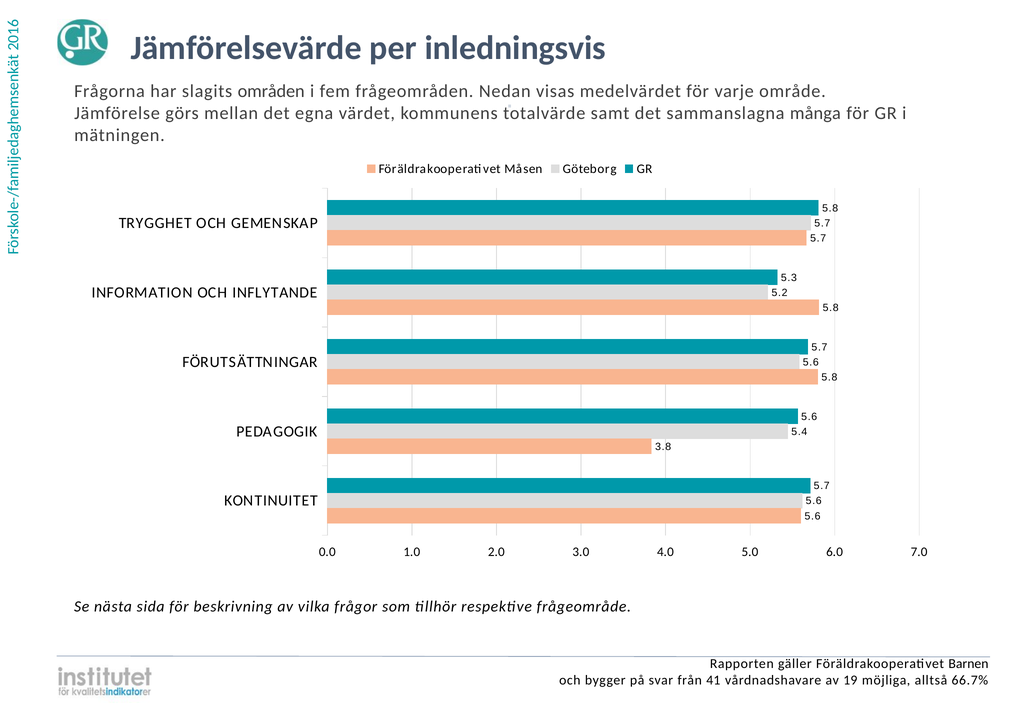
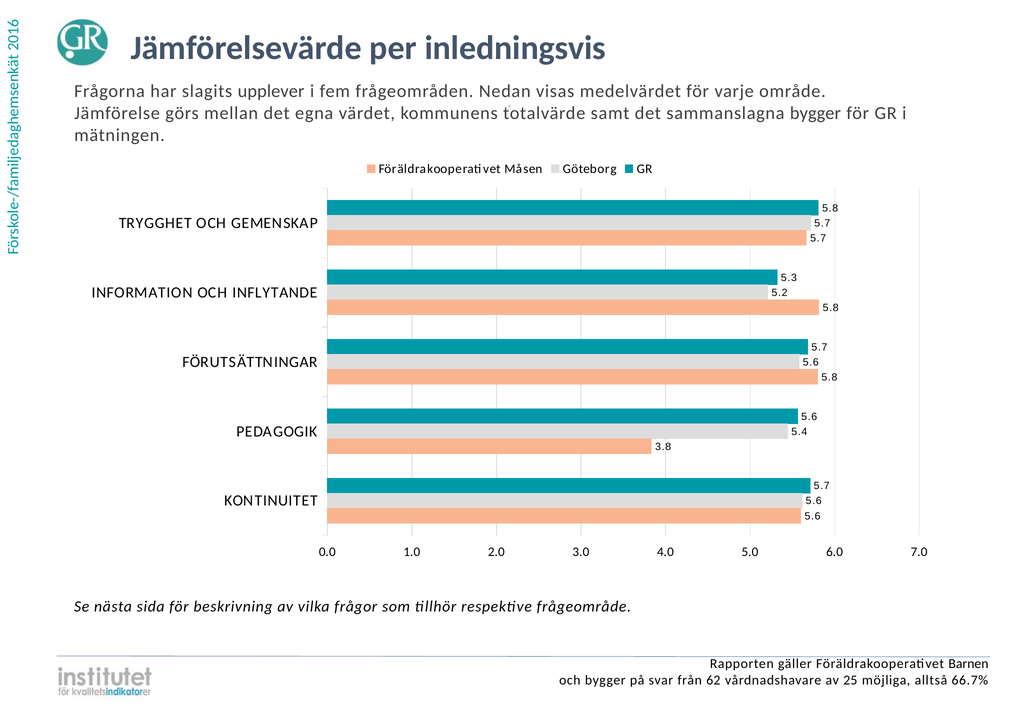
områden: områden -> upplever
sammanslagna många: många -> bygger
41: 41 -> 62
19: 19 -> 25
